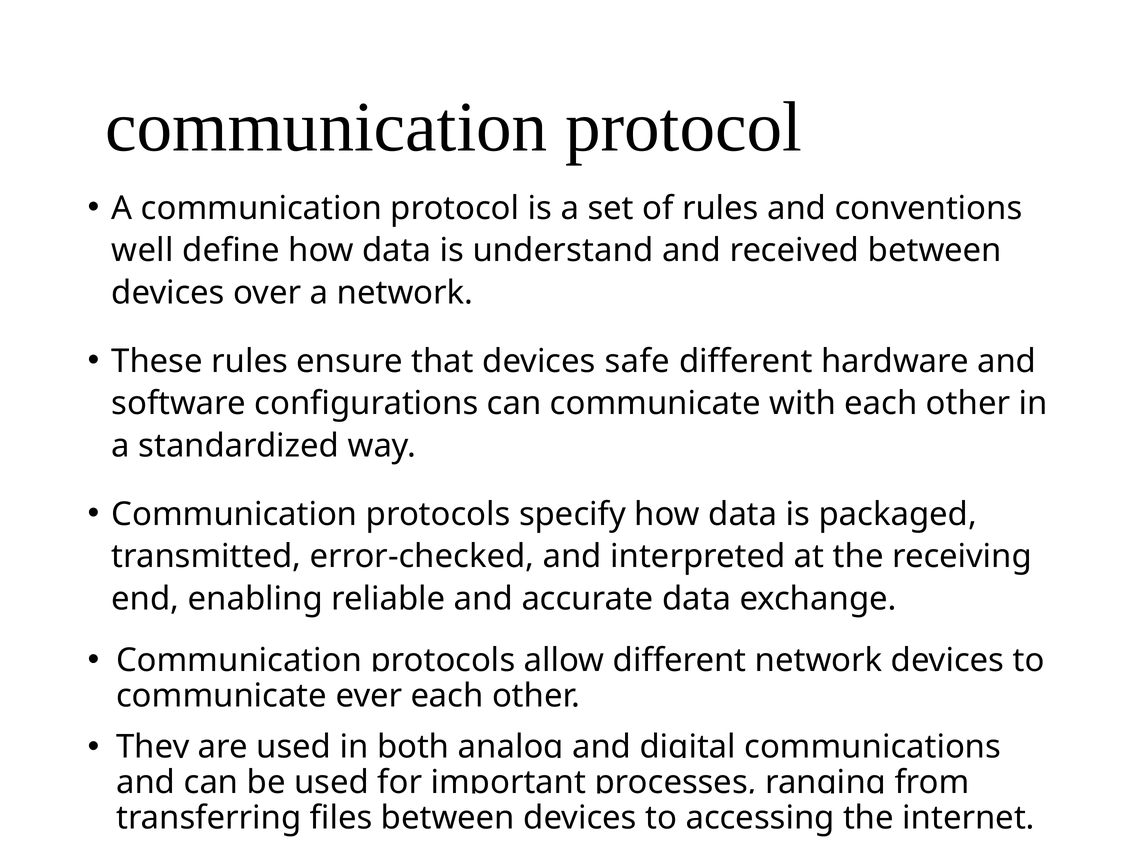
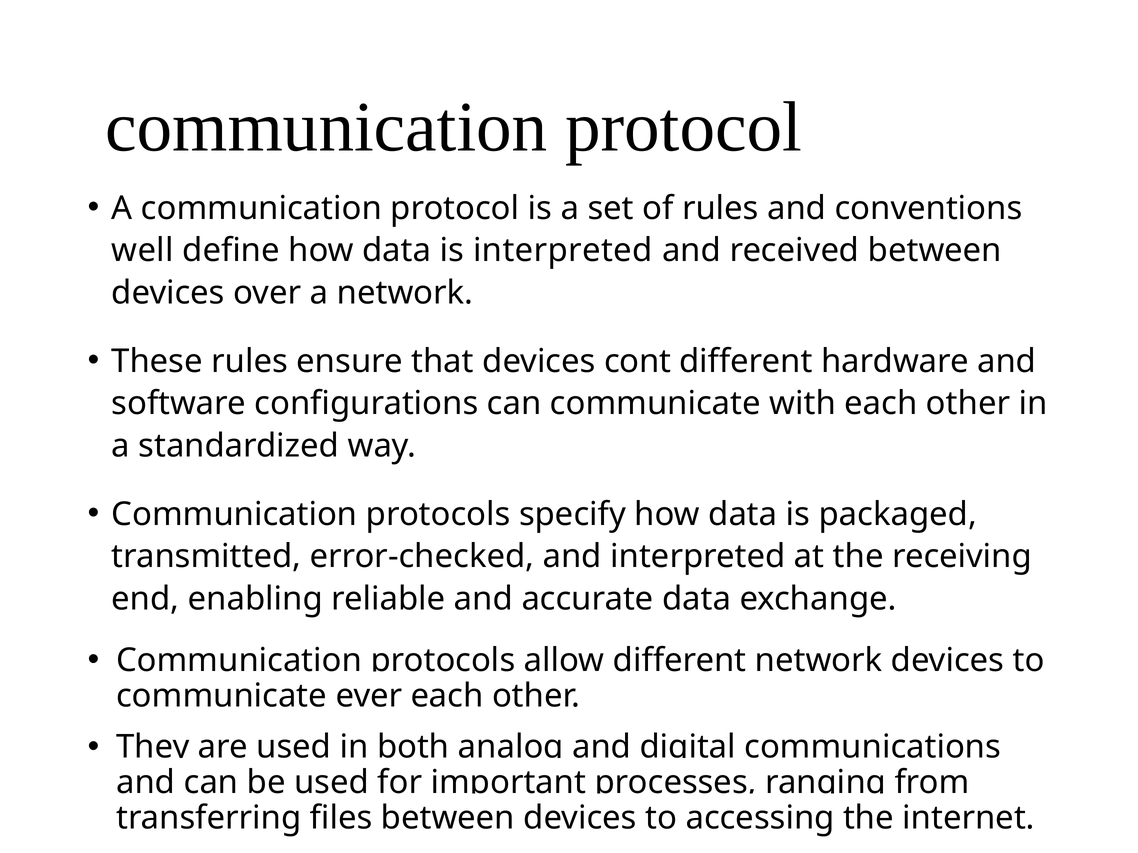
is understand: understand -> interpreted
safe: safe -> cont
